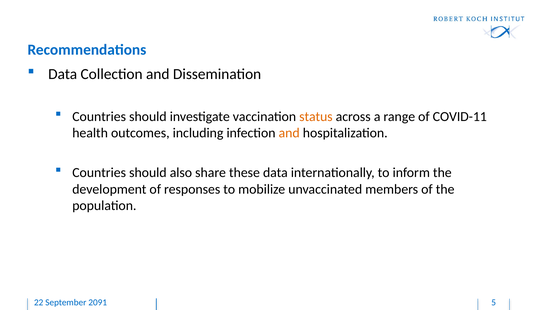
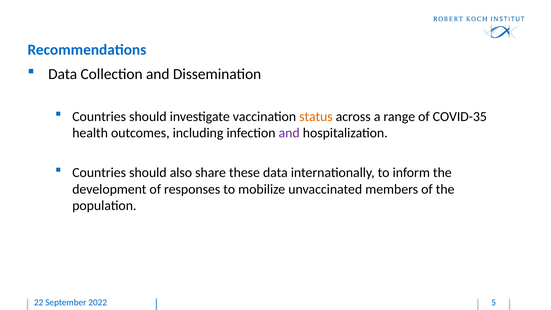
COVID-11: COVID-11 -> COVID-35
and at (289, 133) colour: orange -> purple
2091: 2091 -> 2022
